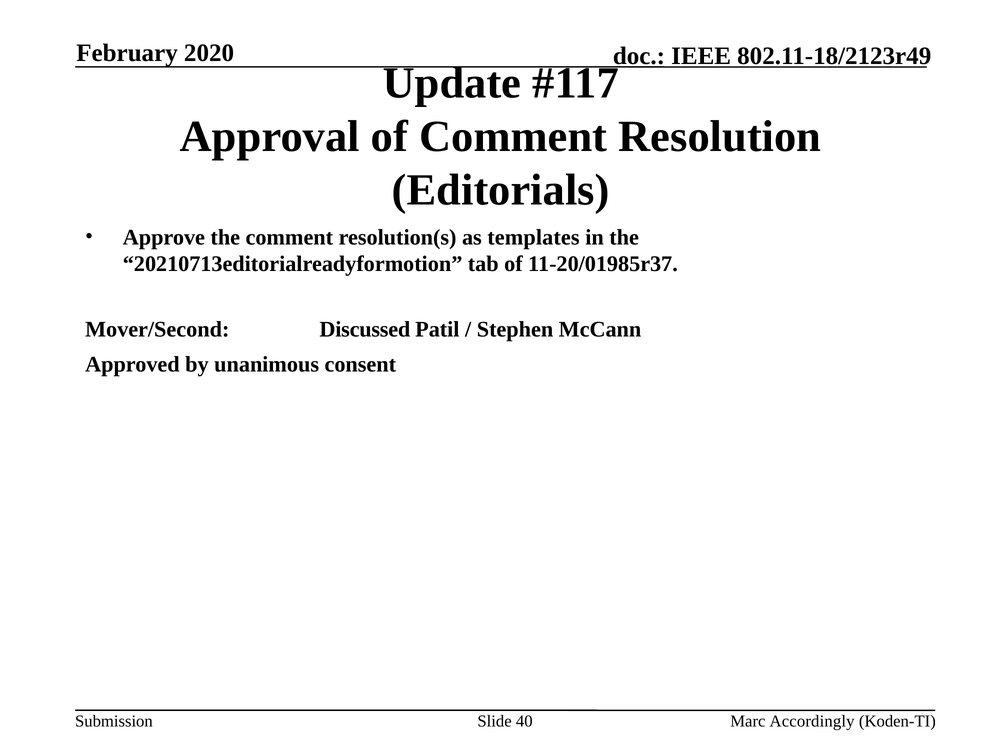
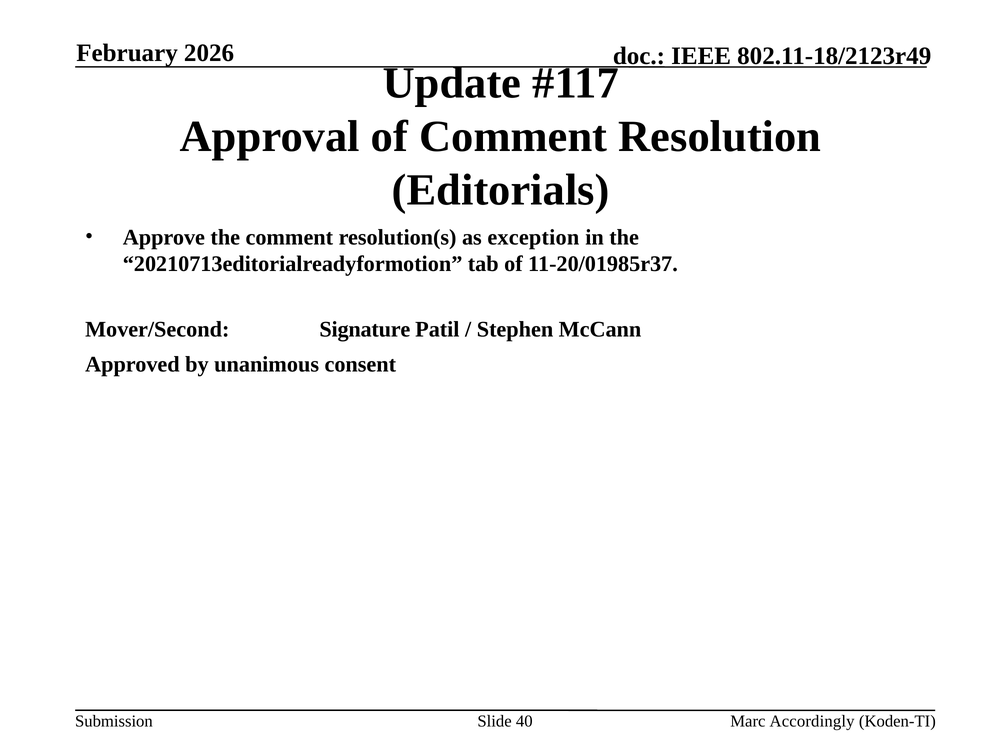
2020: 2020 -> 2026
templates: templates -> exception
Discussed: Discussed -> Signature
